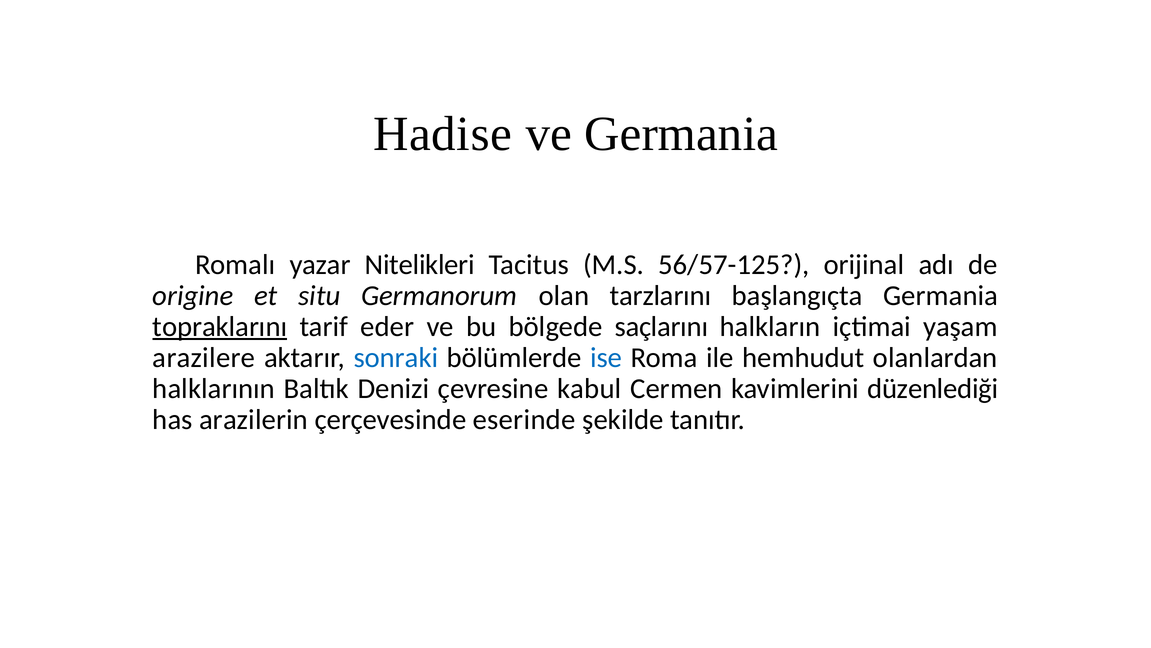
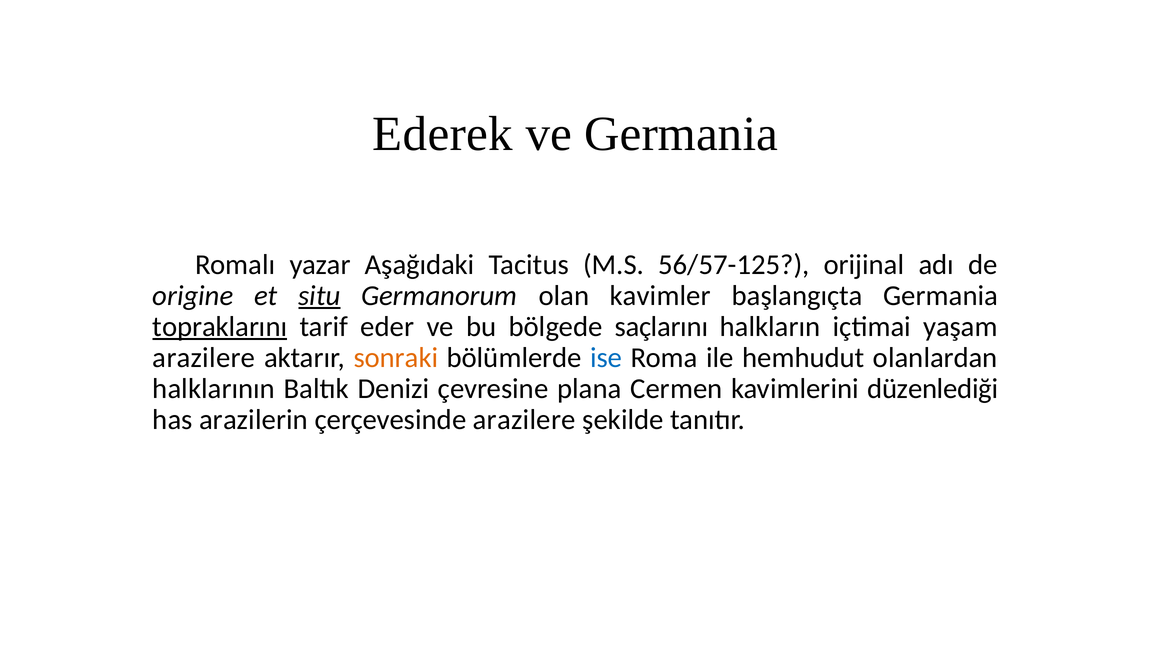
Hadise: Hadise -> Ederek
Nitelikleri: Nitelikleri -> Aşağıdaki
situ underline: none -> present
tarzlarını: tarzlarını -> kavimler
sonraki colour: blue -> orange
kabul: kabul -> plana
çerçevesinde eserinde: eserinde -> arazilere
